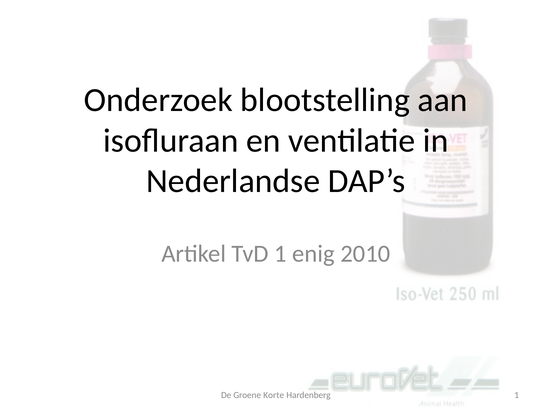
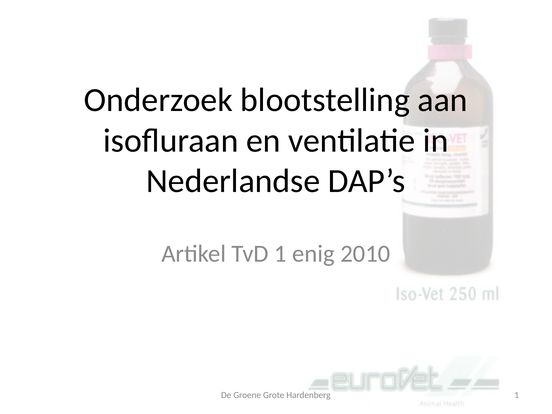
Korte: Korte -> Grote
